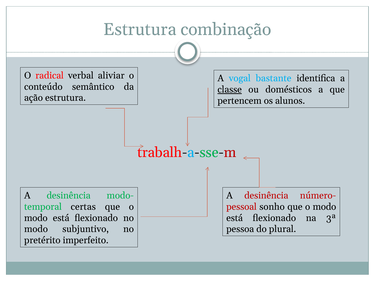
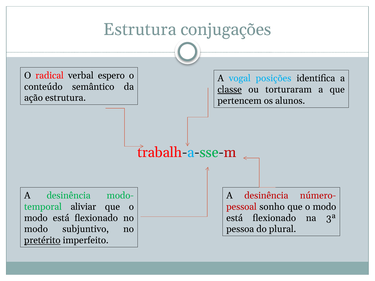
combinação: combinação -> conjugações
aliviar: aliviar -> espero
bastante: bastante -> posições
domésticos: domésticos -> torturaram
certas: certas -> aliviar
pretérito underline: none -> present
